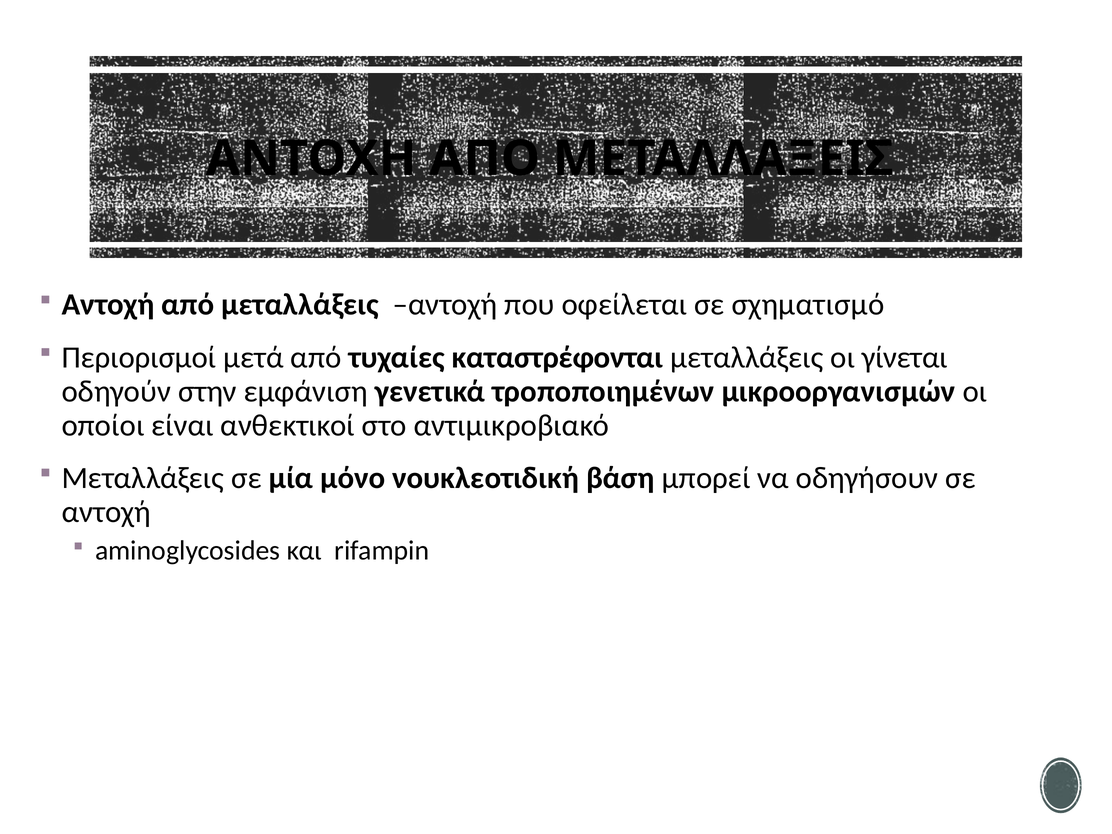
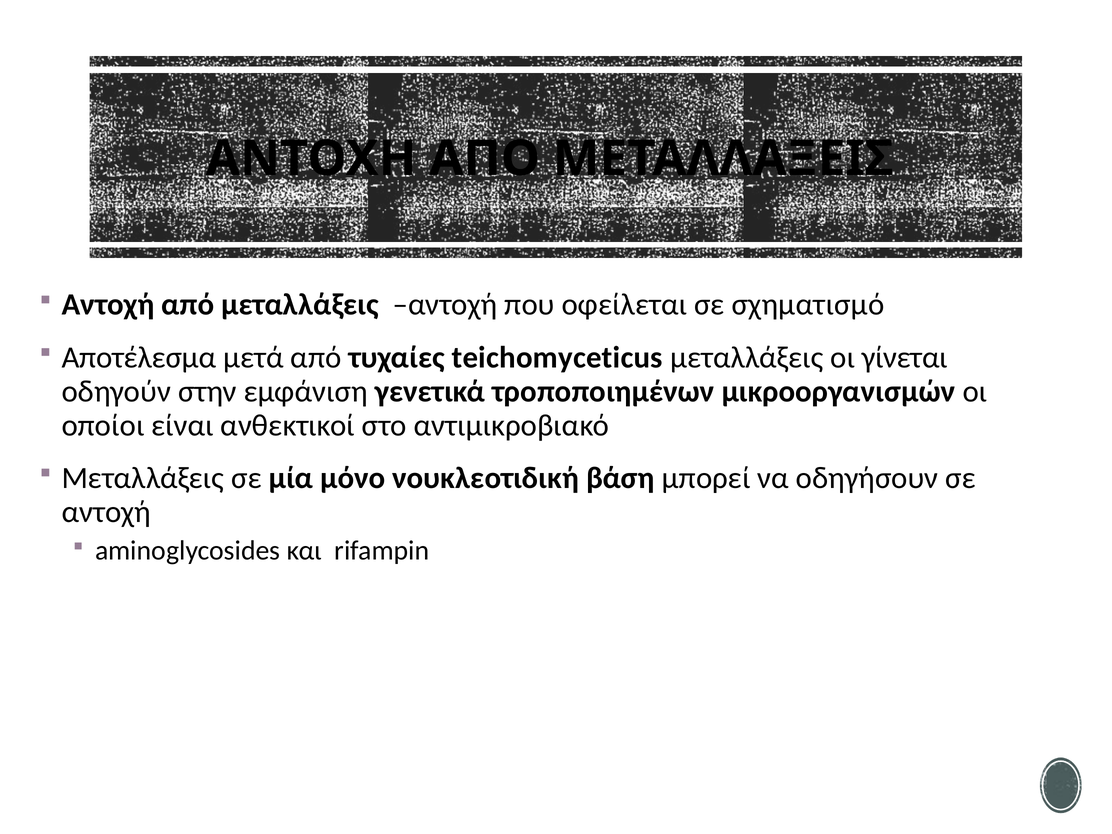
Περιορισμοί: Περιορισμοί -> Αποτέλεσμα
καταστρέφονται: καταστρέφονται -> teichomyceticus
